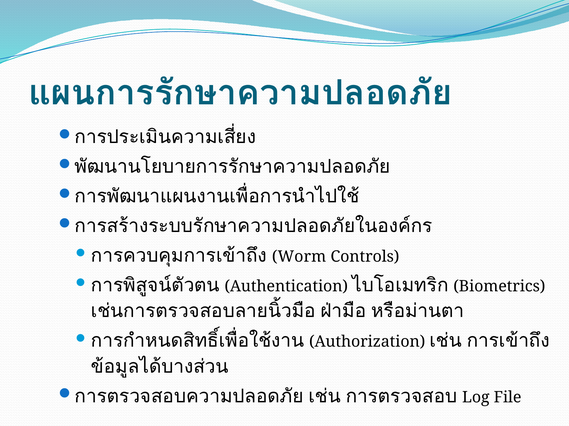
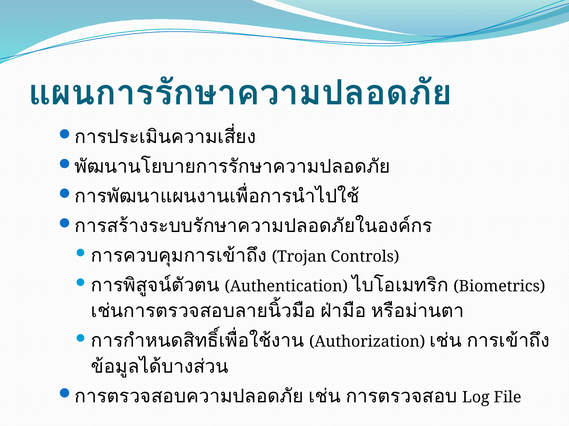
Worm: Worm -> Trojan
